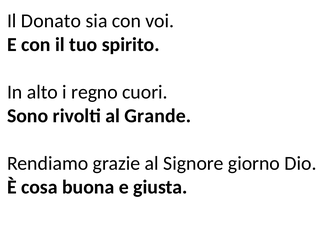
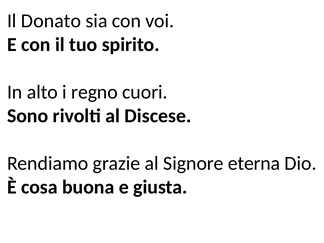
Grande: Grande -> Discese
giorno: giorno -> eterna
